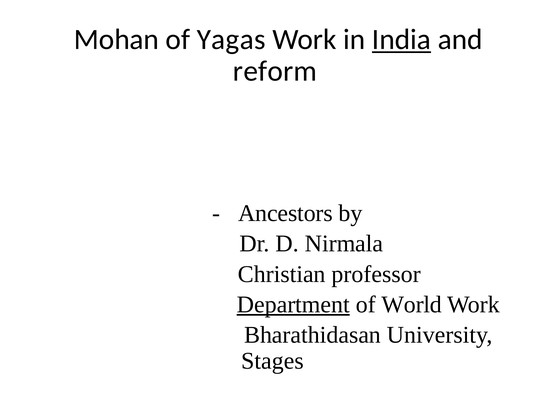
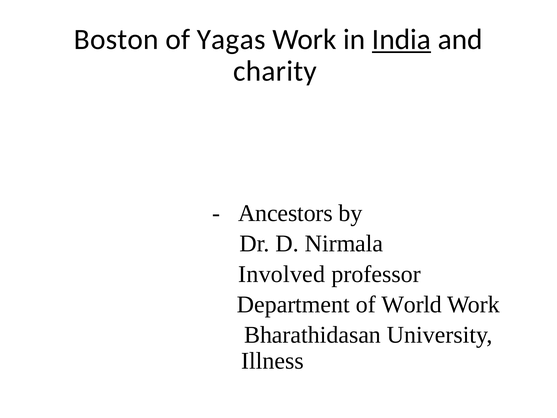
Mohan: Mohan -> Boston
reform: reform -> charity
Christian: Christian -> Involved
Department underline: present -> none
Stages: Stages -> Illness
